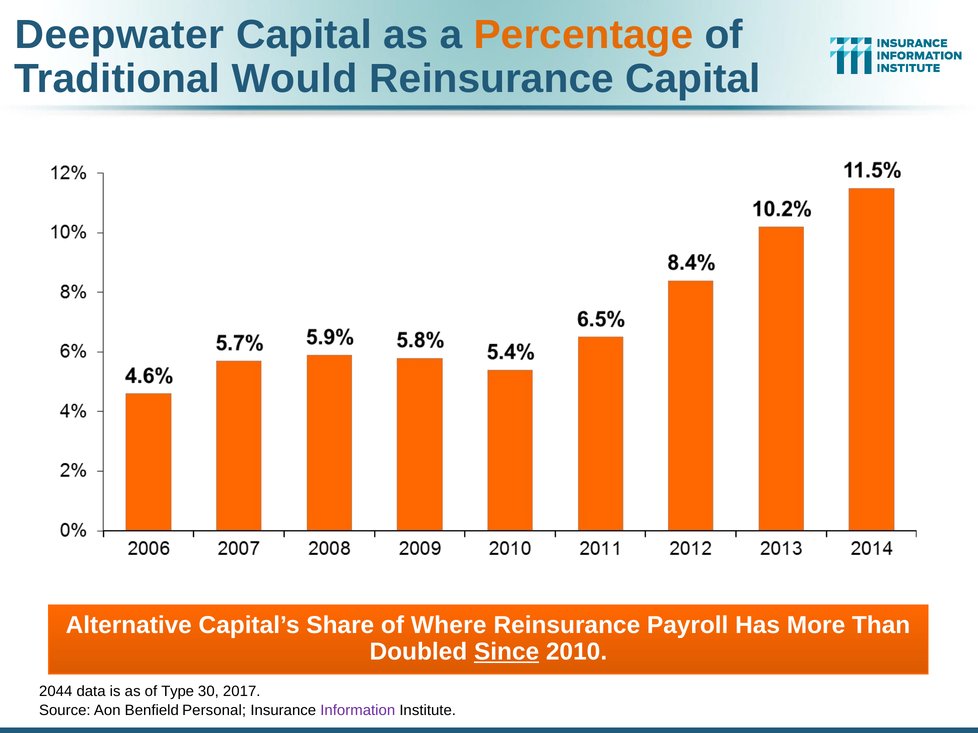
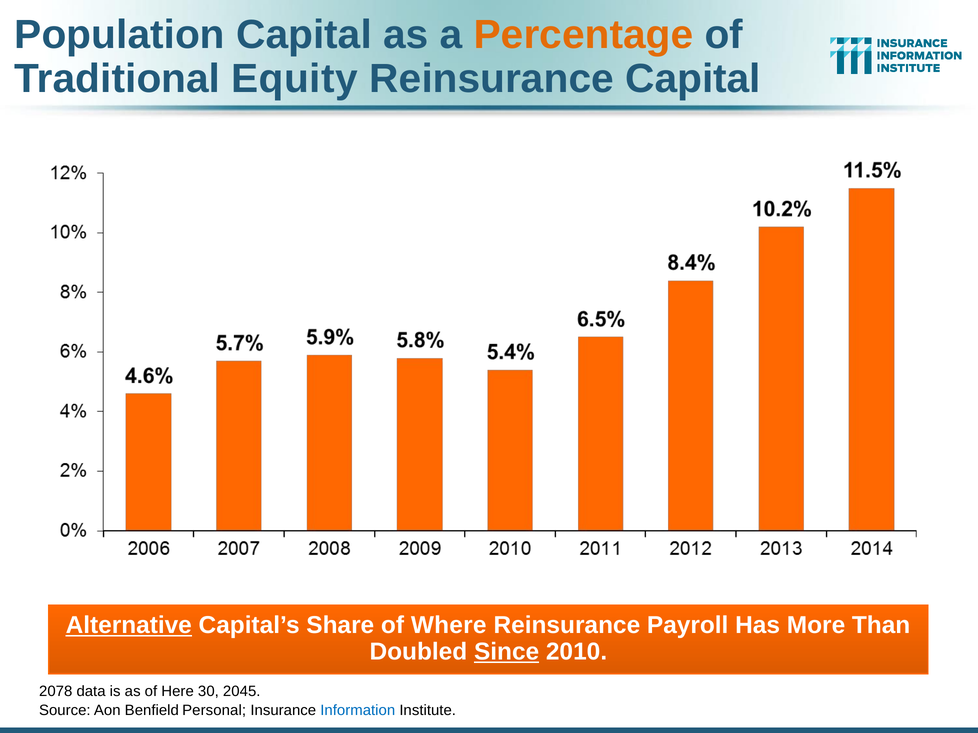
Deepwater: Deepwater -> Population
Would: Would -> Equity
Alternative underline: none -> present
2044: 2044 -> 2078
Type: Type -> Here
2017: 2017 -> 2045
Information colour: purple -> blue
